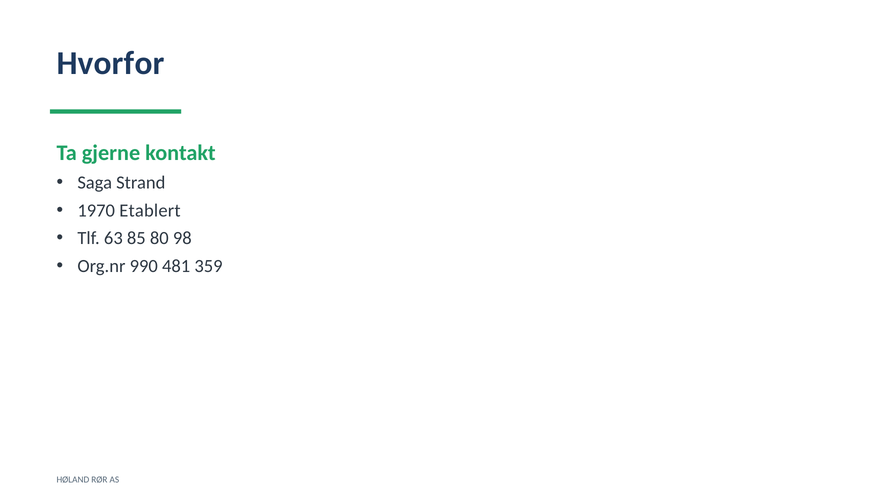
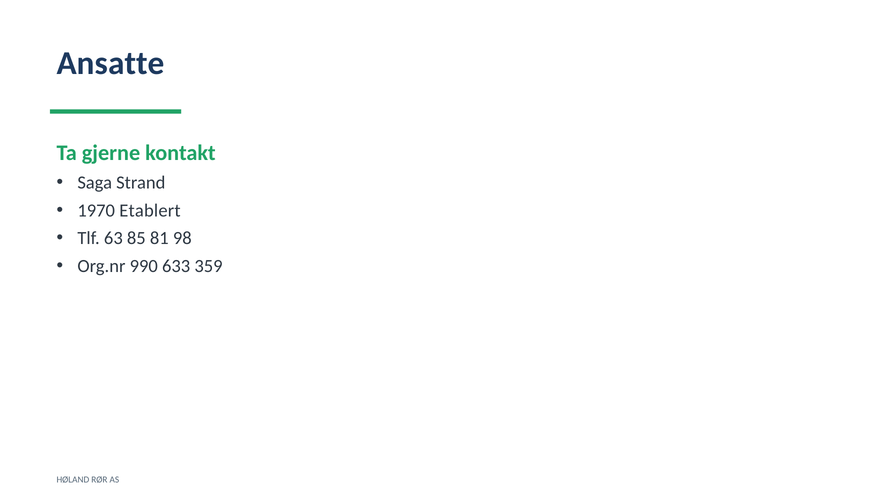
Hvorfor: Hvorfor -> Ansatte
80: 80 -> 81
481: 481 -> 633
